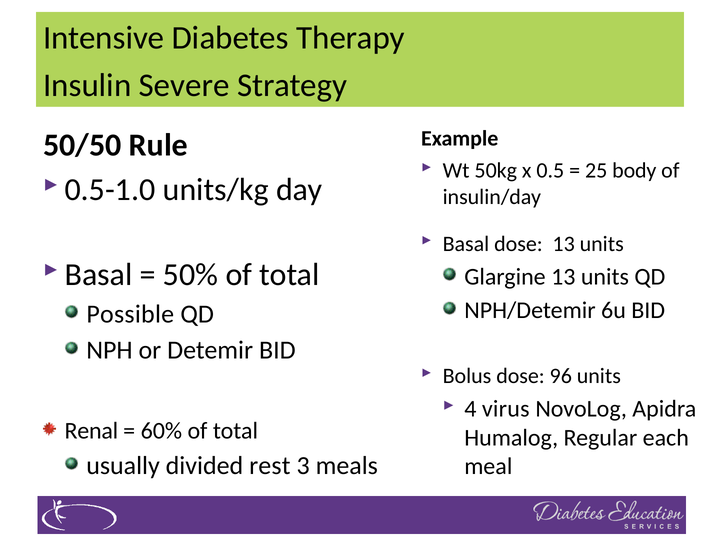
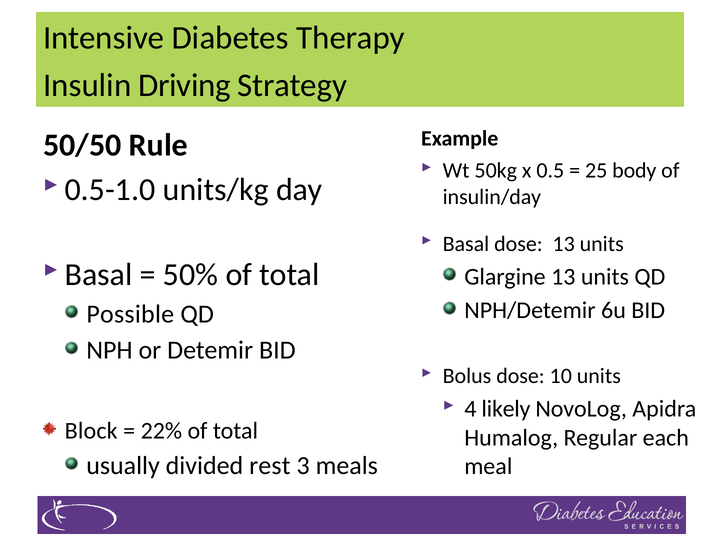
Severe: Severe -> Driving
96: 96 -> 10
virus: virus -> likely
Renal: Renal -> Block
60%: 60% -> 22%
